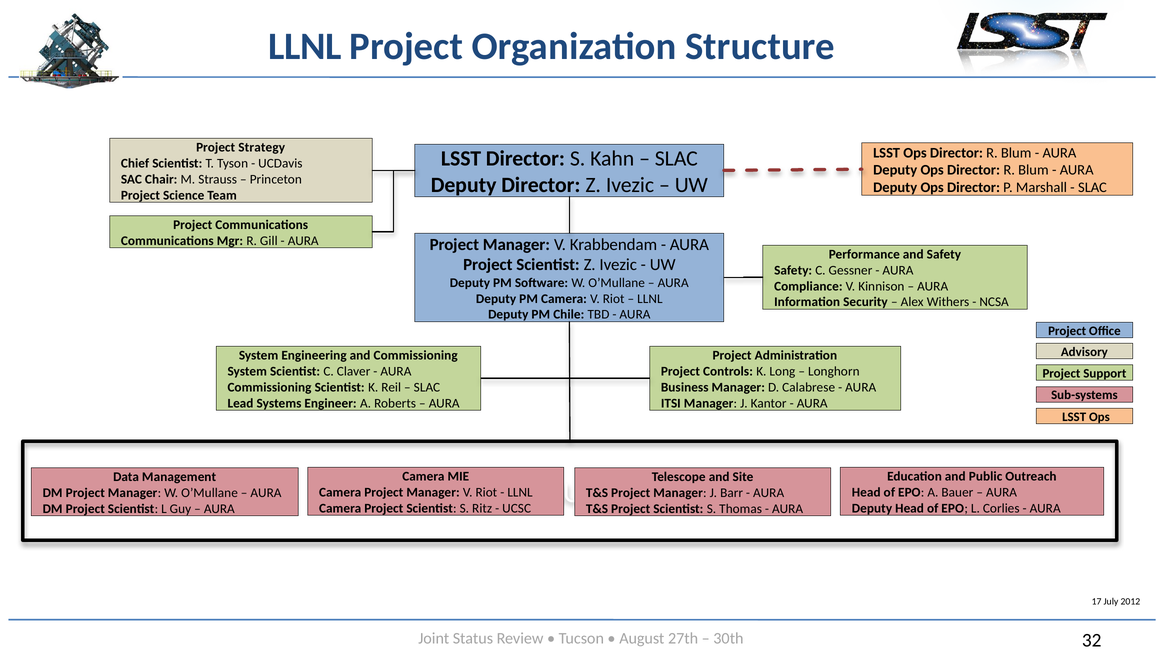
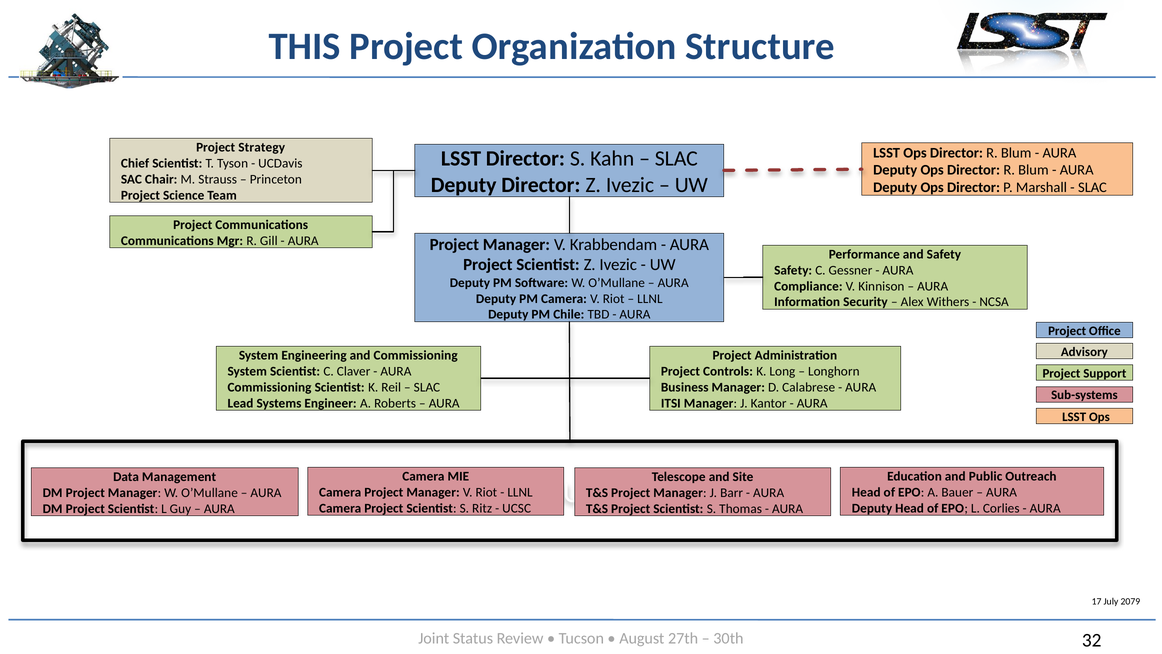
LLNL at (305, 46): LLNL -> THIS
2012: 2012 -> 2079
